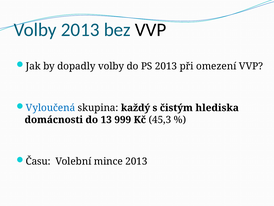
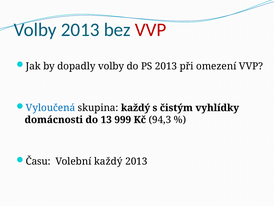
VVP at (151, 30) colour: black -> red
hlediska: hlediska -> vyhlídky
45,3: 45,3 -> 94,3
Volební mince: mince -> každý
